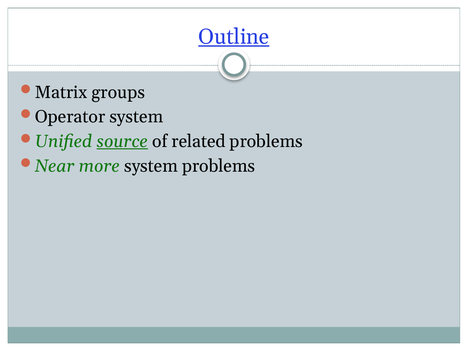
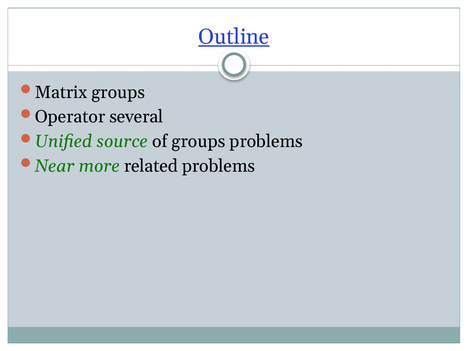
Operator system: system -> several
source underline: present -> none
of related: related -> groups
more system: system -> related
